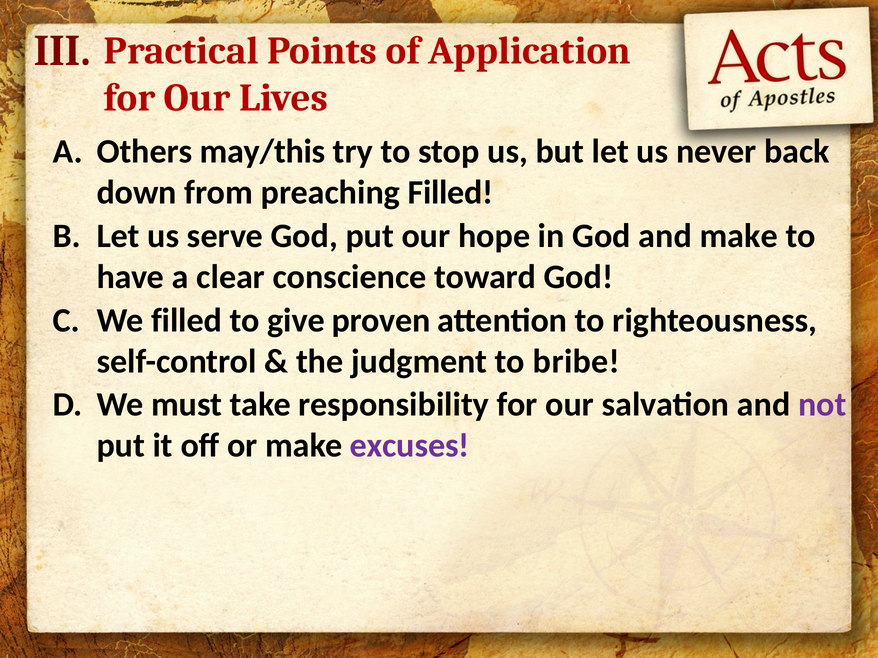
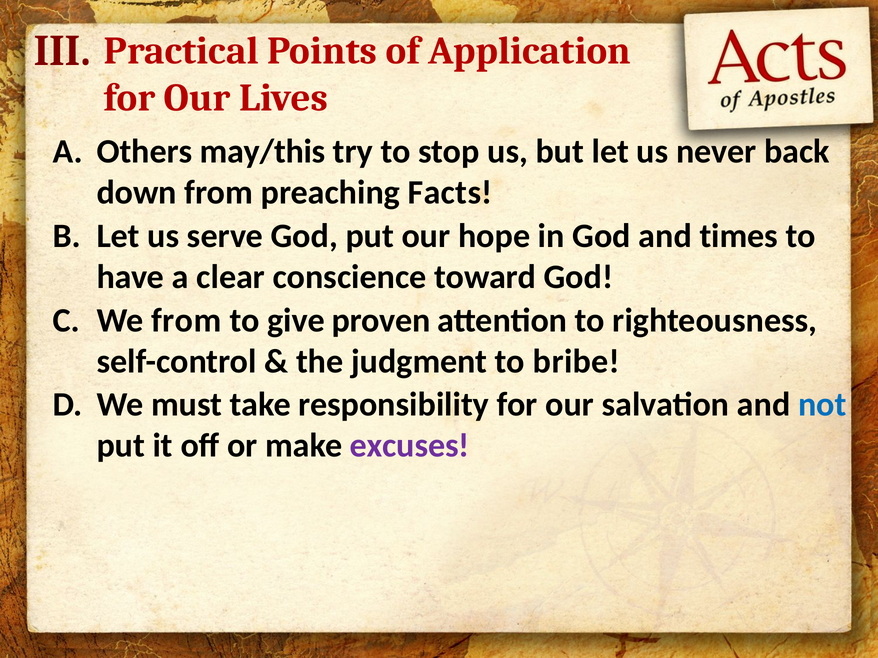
preaching Filled: Filled -> Facts
and make: make -> times
We filled: filled -> from
not colour: purple -> blue
